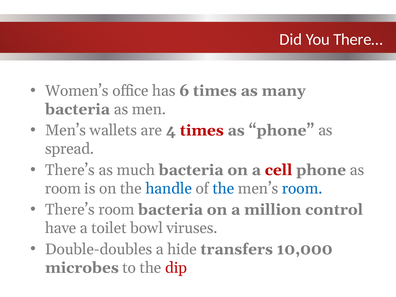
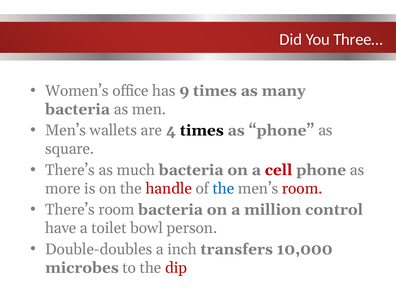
There…: There… -> Three…
6: 6 -> 9
times at (202, 130) colour: red -> black
spread: spread -> square
room at (63, 189): room -> more
handle colour: blue -> red
room at (302, 189) colour: blue -> red
viruses: viruses -> person
hide: hide -> inch
